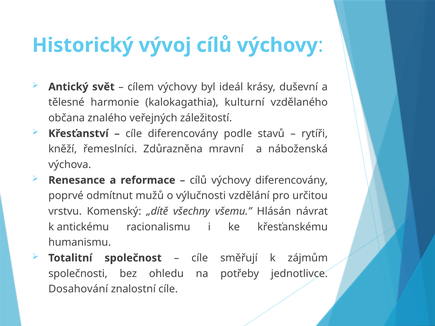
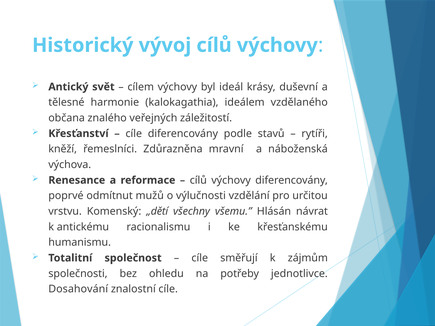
kulturní: kulturní -> ideálem
„dítě: „dítě -> „dětí
